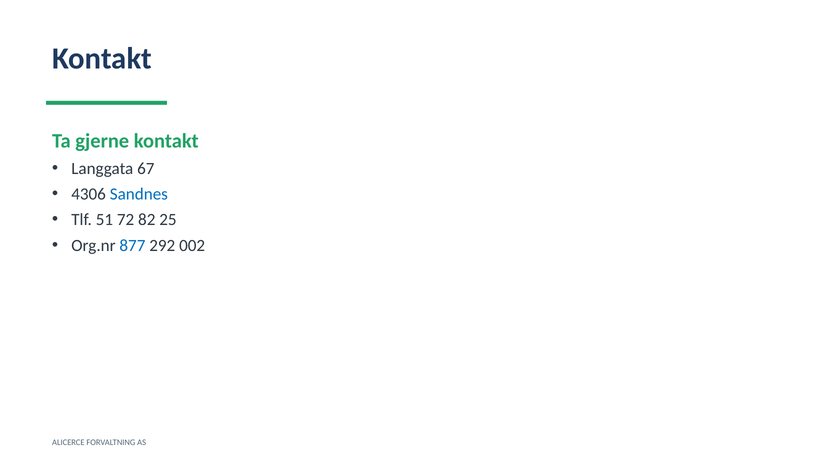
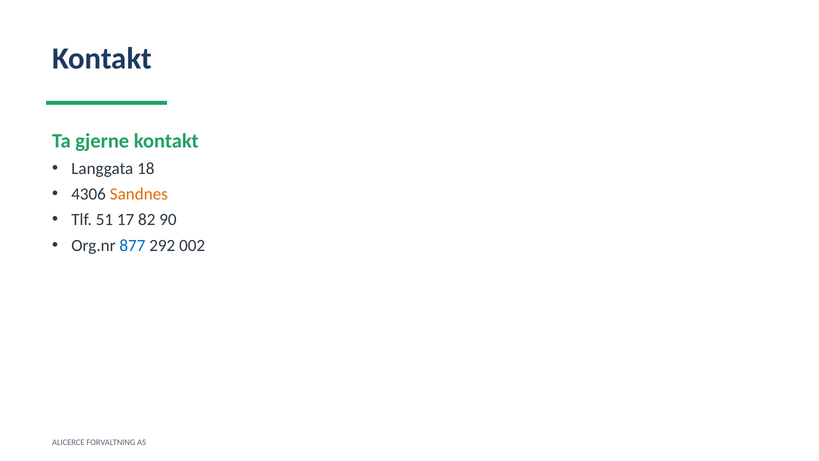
67: 67 -> 18
Sandnes colour: blue -> orange
72: 72 -> 17
25: 25 -> 90
